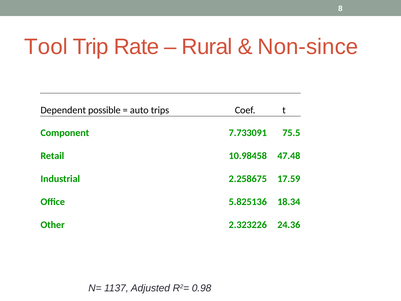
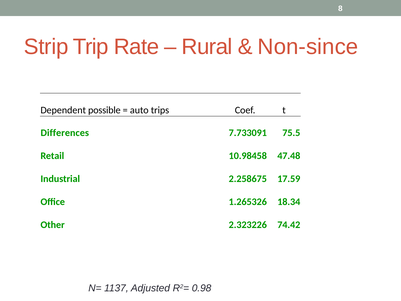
Tool: Tool -> Strip
Component: Component -> Differences
5.825136: 5.825136 -> 1.265326
24.36: 24.36 -> 74.42
